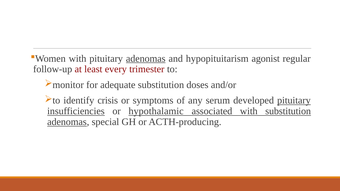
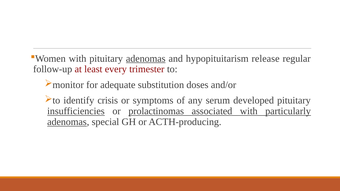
agonist: agonist -> release
pituitary at (294, 101) underline: present -> none
hypothalamic: hypothalamic -> prolactinomas
with substitution: substitution -> particularly
